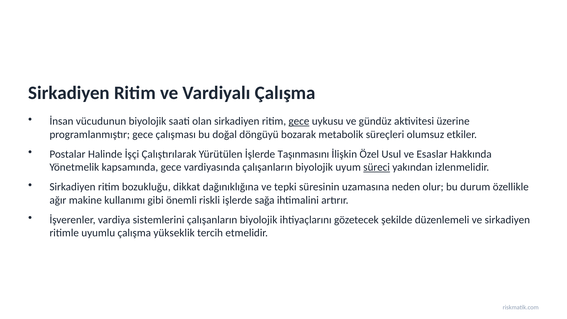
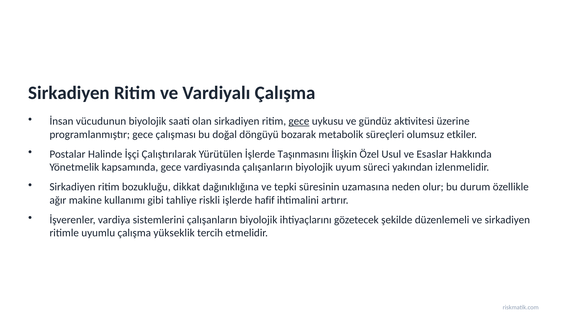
süreci underline: present -> none
önemli: önemli -> tahliye
sağa: sağa -> hafif
